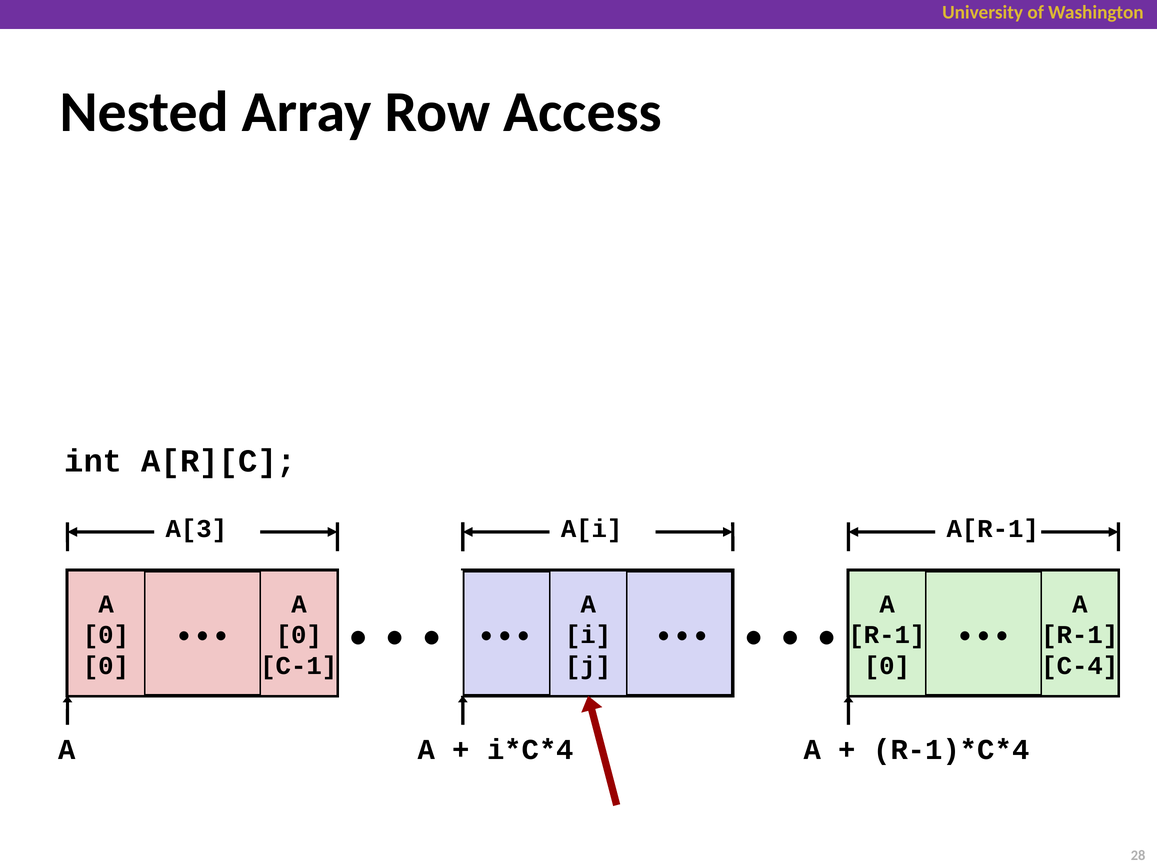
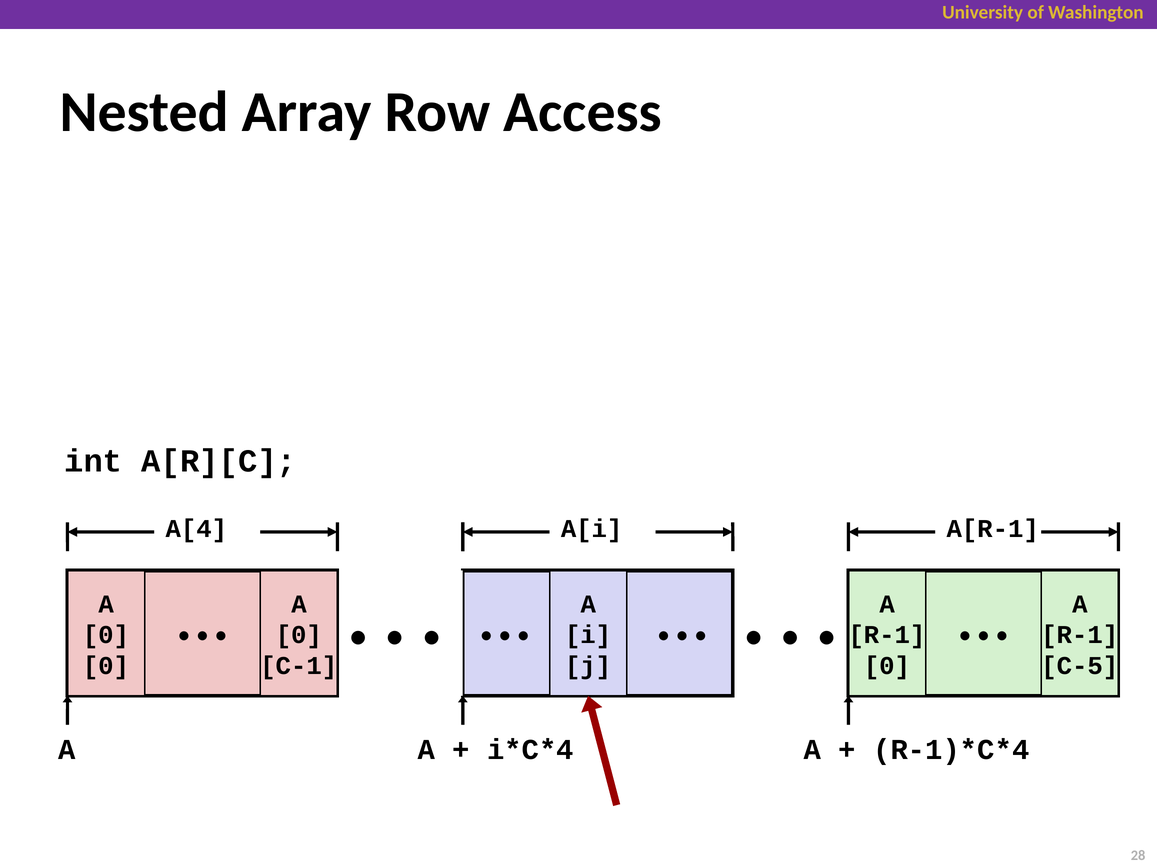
A[3: A[3 -> A[4
C-4: C-4 -> C-5
